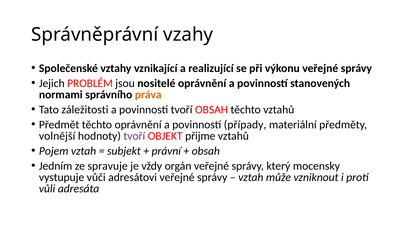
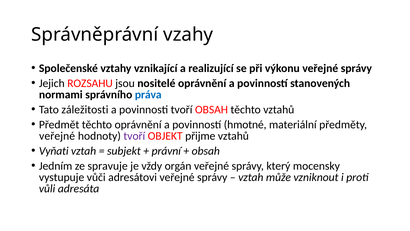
PROBLÉM: PROBLÉM -> ROZSAHU
práva colour: orange -> blue
případy: případy -> hmotné
volnější at (57, 136): volnější -> veřejné
Pojem: Pojem -> Vyňati
